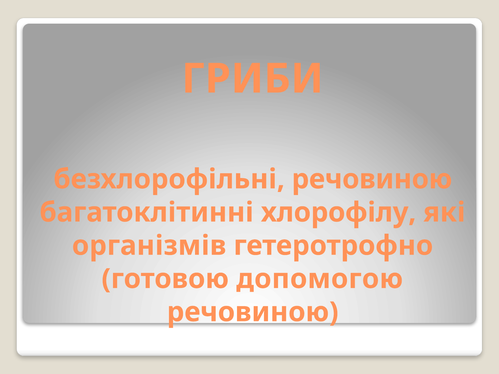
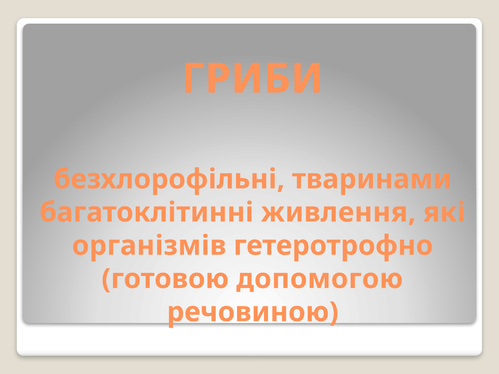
безхлорофільні речовиною: речовиною -> тваринами
хлорофілу: хлорофілу -> живлення
